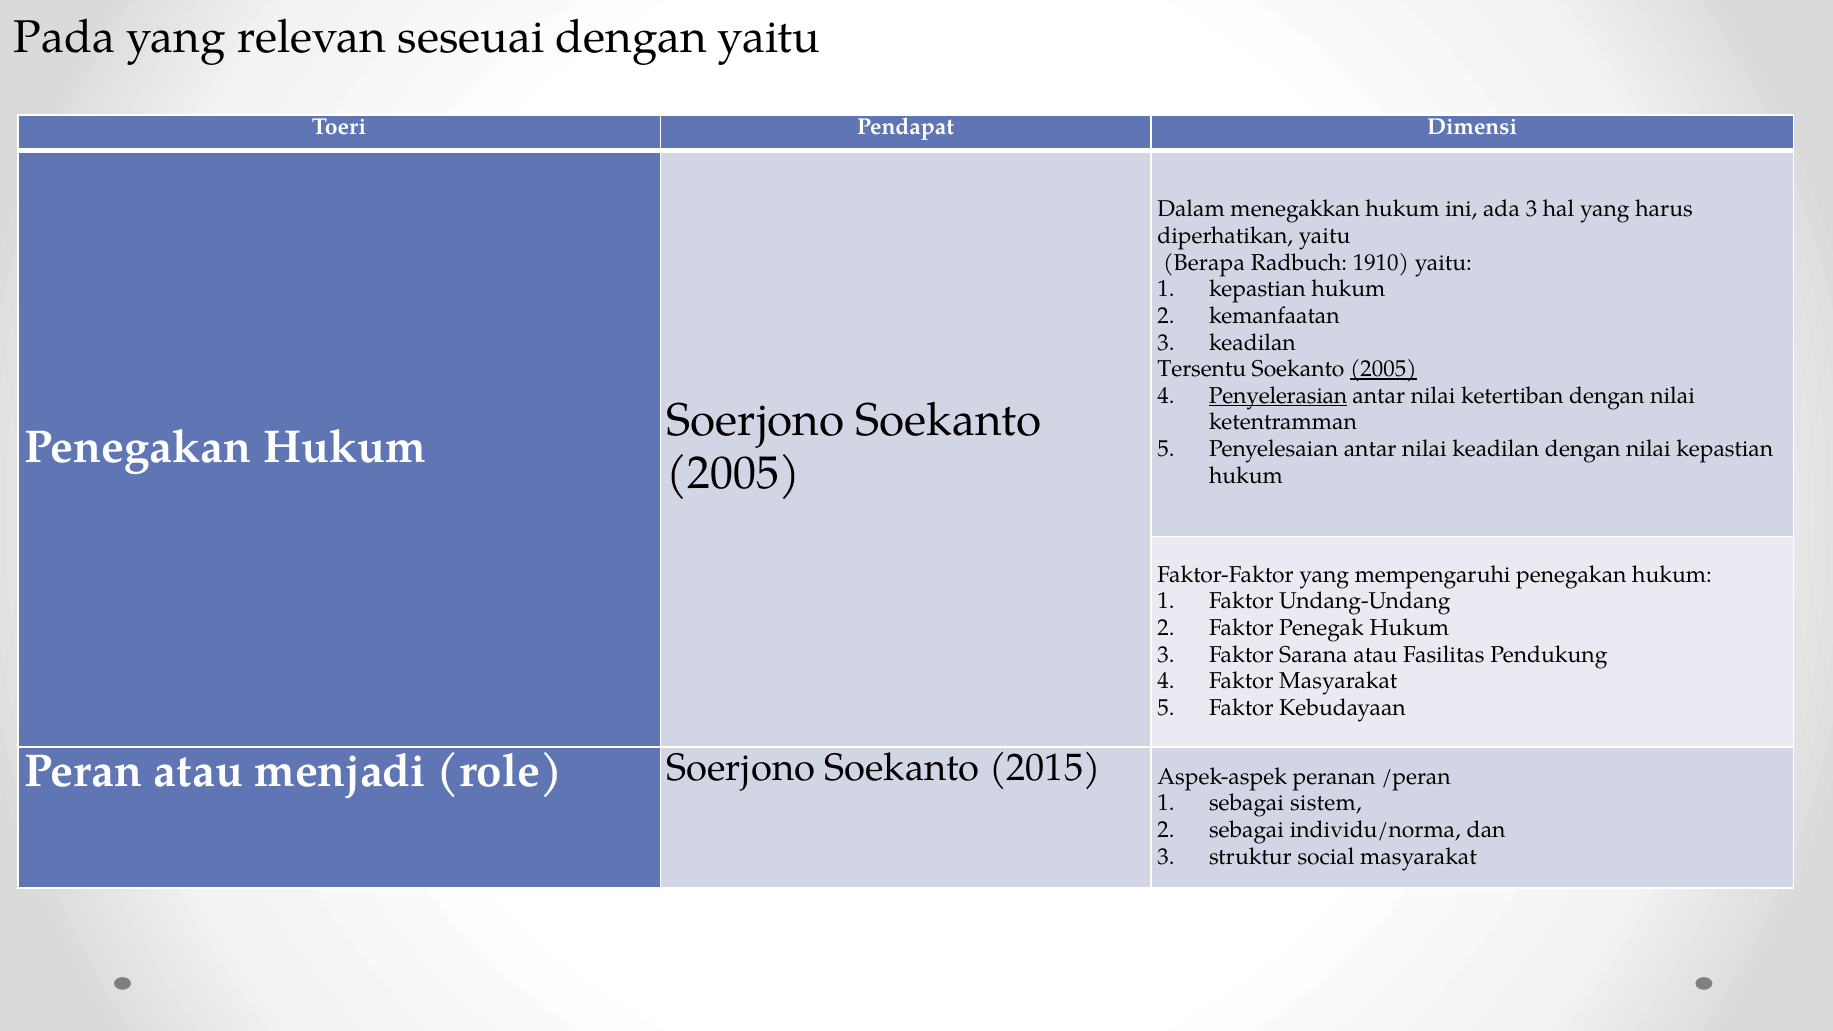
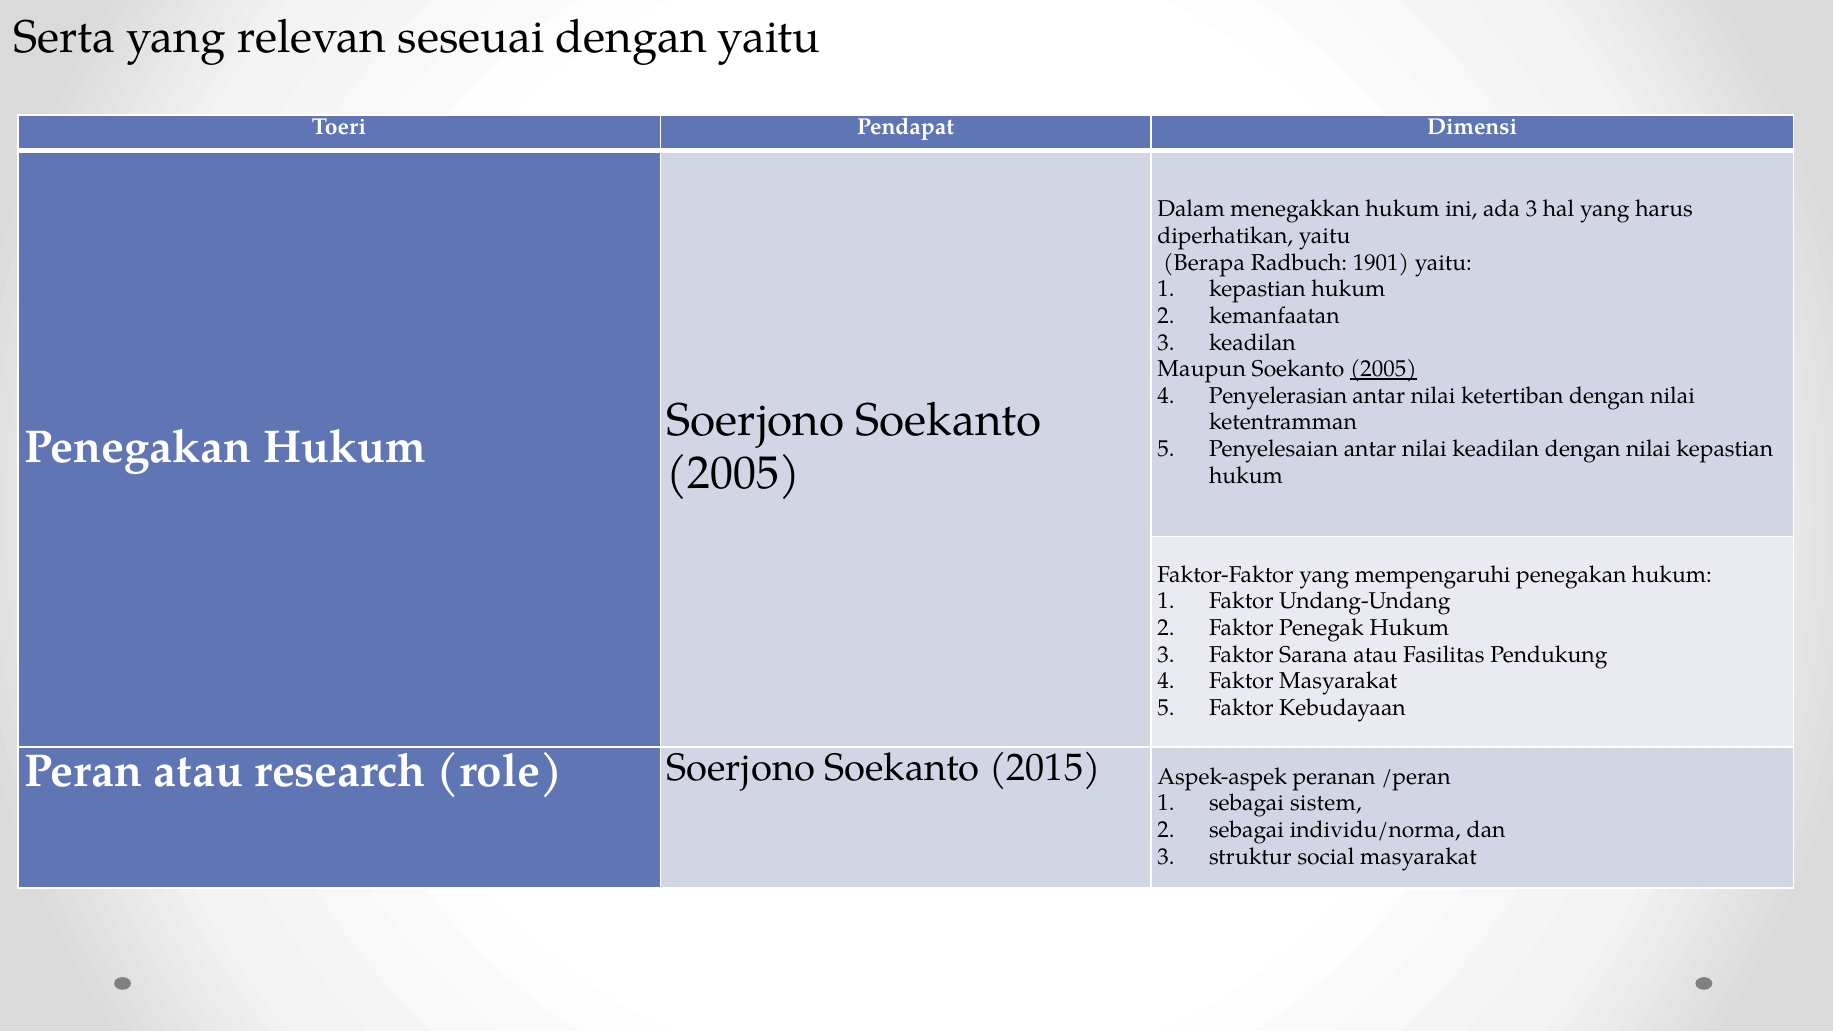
Pada: Pada -> Serta
1910: 1910 -> 1901
Tersentu: Tersentu -> Maupun
Penyelerasian underline: present -> none
menjadi: menjadi -> research
